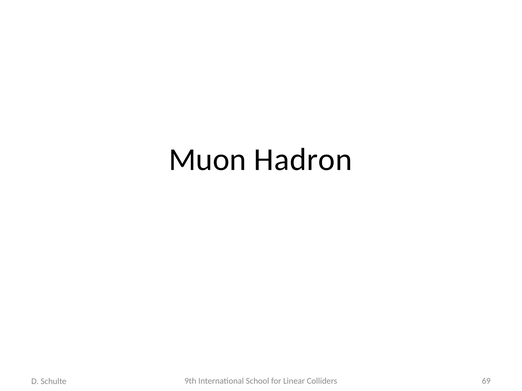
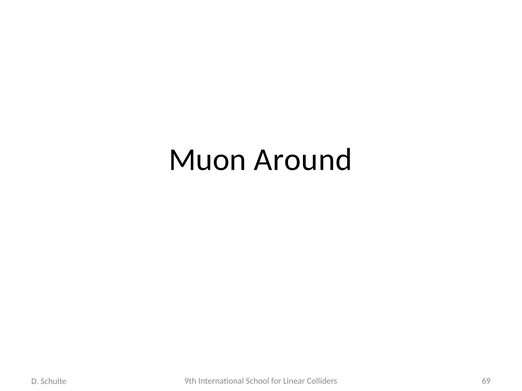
Hadron: Hadron -> Around
